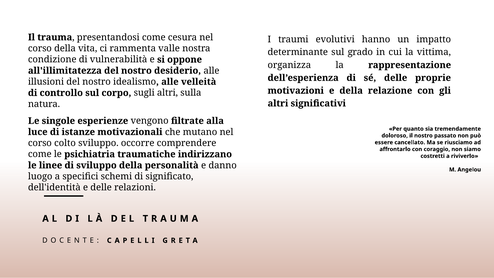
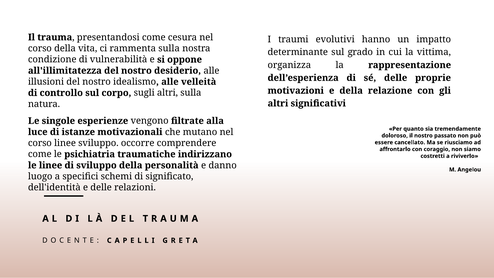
rammenta valle: valle -> sulla
corso colto: colto -> linee
